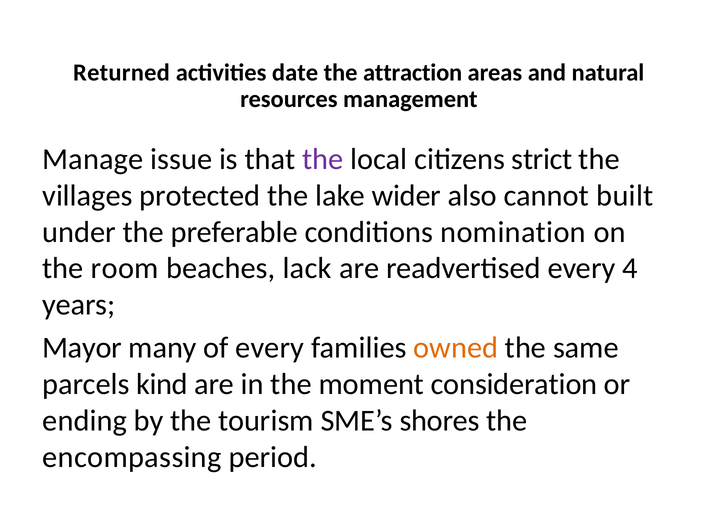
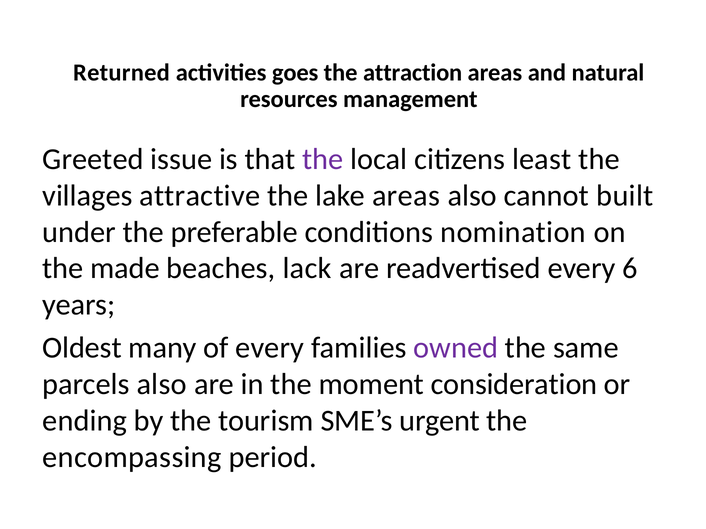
date: date -> goes
Manage: Manage -> Greeted
strict: strict -> least
protected: protected -> attractive
lake wider: wider -> areas
room: room -> made
4: 4 -> 6
Mayor: Mayor -> Oldest
owned colour: orange -> purple
parcels kind: kind -> also
shores: shores -> urgent
